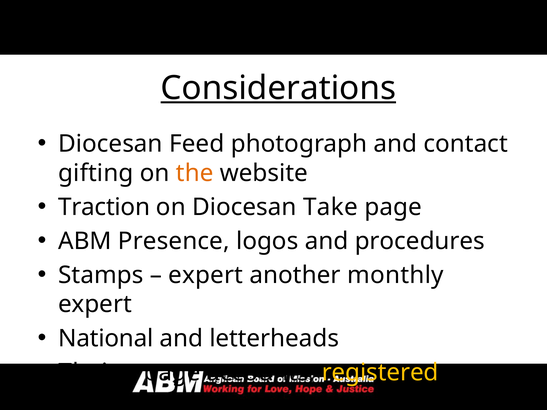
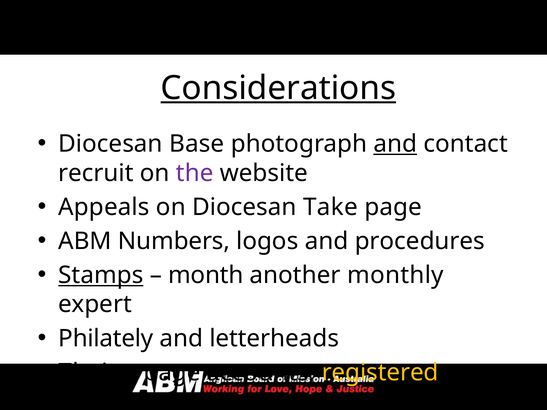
Feed: Feed -> Base
and at (395, 144) underline: none -> present
gifting: gifting -> recruit
the colour: orange -> purple
Traction: Traction -> Appeals
Presence: Presence -> Numbers
Stamps underline: none -> present
expert at (206, 275): expert -> month
National: National -> Philately
